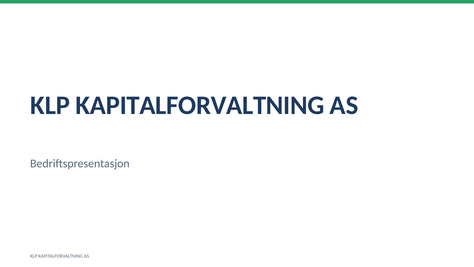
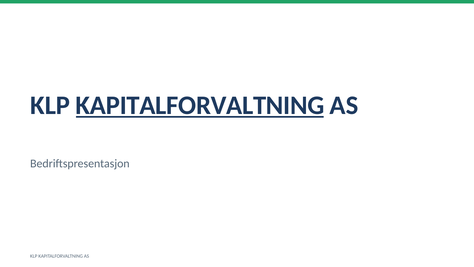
KAPITALFORVALTNING at (200, 105) underline: none -> present
